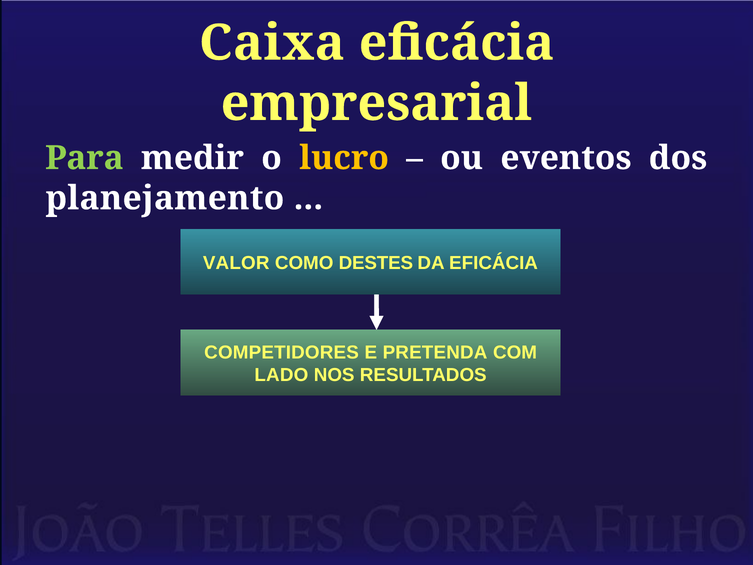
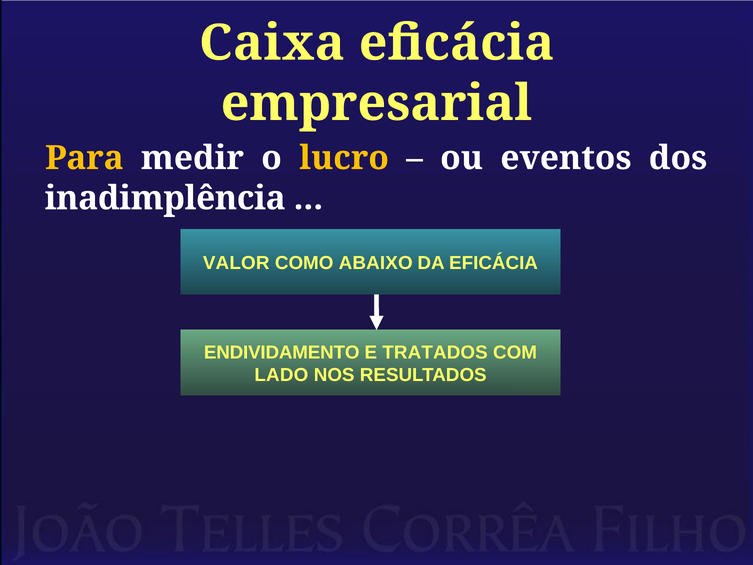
Para colour: light green -> yellow
planejamento: planejamento -> inadimplência
DESTES: DESTES -> ABAIXO
COMPETIDORES: COMPETIDORES -> ENDIVIDAMENTO
PRETENDA: PRETENDA -> TRATADOS
